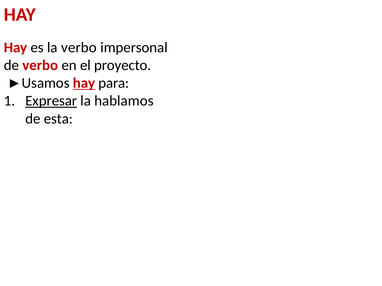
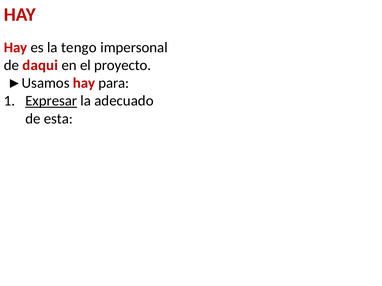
la verbo: verbo -> tengo
de verbo: verbo -> daqui
hay at (84, 83) underline: present -> none
hablamos: hablamos -> adecuado
